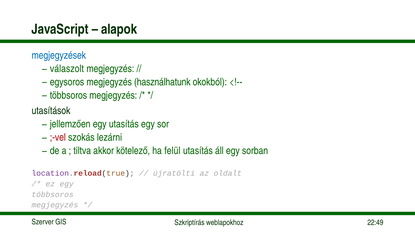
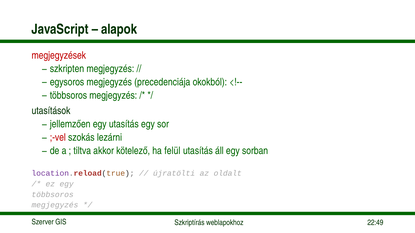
megjegyzések colour: blue -> red
válaszolt: válaszolt -> szkripten
használhatunk: használhatunk -> precedenciája
